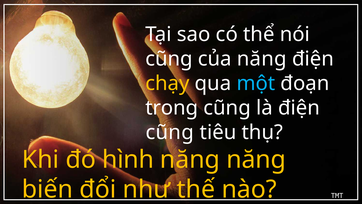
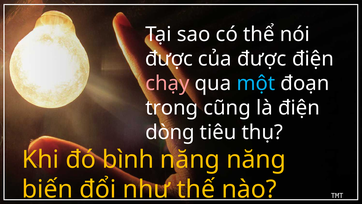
cũng at (169, 59): cũng -> được
của năng: năng -> được
chạy colour: yellow -> pink
cũng at (170, 132): cũng -> dòng
hình: hình -> bình
